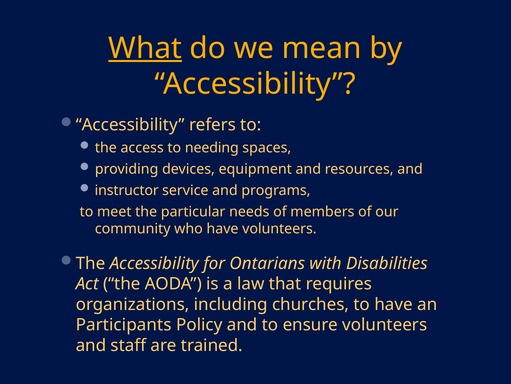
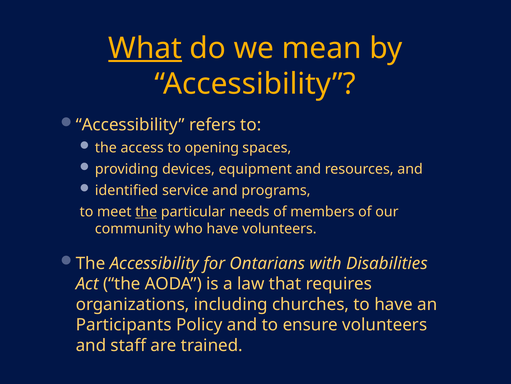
needing: needing -> opening
instructor: instructor -> identified
the at (146, 211) underline: none -> present
